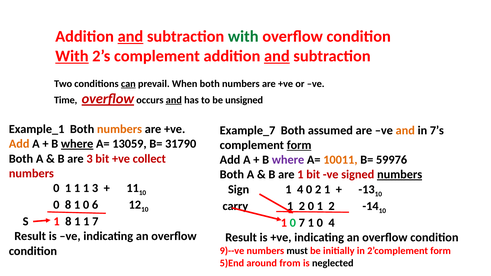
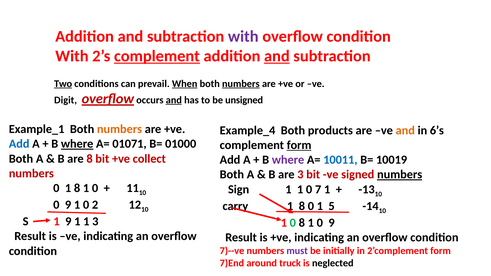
and at (130, 37) underline: present -> none
with at (243, 37) colour: green -> purple
With at (72, 56) underline: present -> none
complement at (157, 56) underline: none -> present
Two underline: none -> present
can underline: present -> none
When underline: none -> present
numbers at (241, 84) underline: none -> present
Time: Time -> Digit
Example_7: Example_7 -> Example_4
assumed: assumed -> products
7’s: 7’s -> 6’s
Add at (19, 144) colour: orange -> blue
13059: 13059 -> 01071
31790: 31790 -> 01000
are 3: 3 -> 8
10011 colour: orange -> blue
59976: 59976 -> 10019
are 1: 1 -> 3
0 1 1: 1 -> 8
3 at (95, 188): 3 -> 0
4 at (300, 189): 4 -> 1
0 2: 2 -> 7
8 at (68, 205): 8 -> 9
6: 6 -> 2
2 at (302, 206): 2 -> 8
0 1 2: 2 -> 5
1 8: 8 -> 9
1 7: 7 -> 3
0 7: 7 -> 8
1 0 4: 4 -> 9
9)--ve: 9)--ve -> 7)--ve
must colour: black -> purple
5)End: 5)End -> 7)End
from: from -> truck
